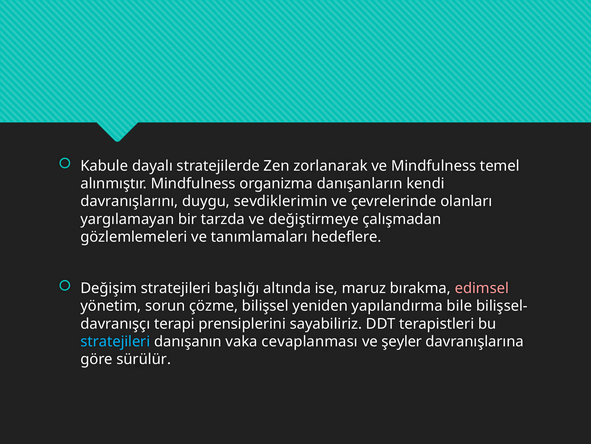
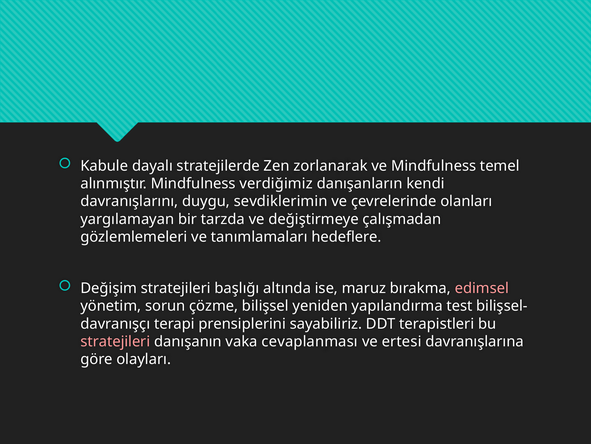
organizma: organizma -> verdiğimiz
bile: bile -> test
stratejileri at (115, 341) colour: light blue -> pink
şeyler: şeyler -> ertesi
sürülür: sürülür -> olayları
